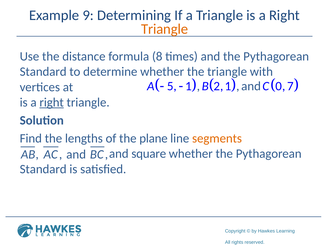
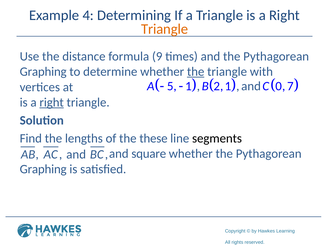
9: 9 -> 4
8: 8 -> 9
Standard at (43, 72): Standard -> Graphing
the at (196, 72) underline: none -> present
plane: plane -> these
segments colour: orange -> black
Standard at (43, 169): Standard -> Graphing
